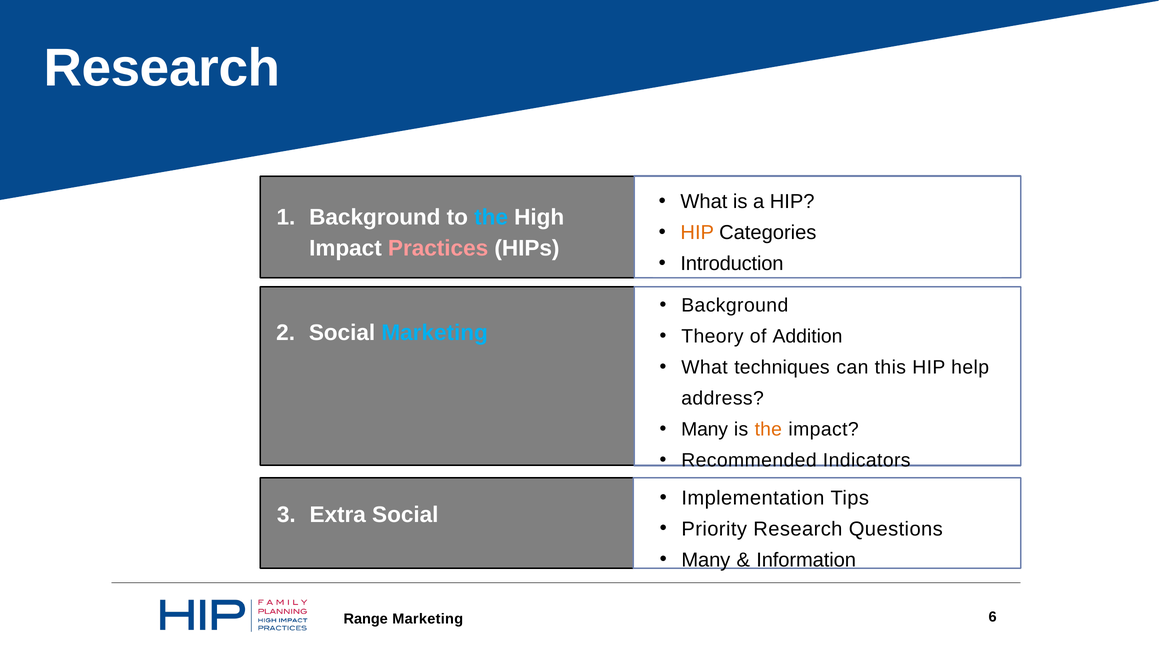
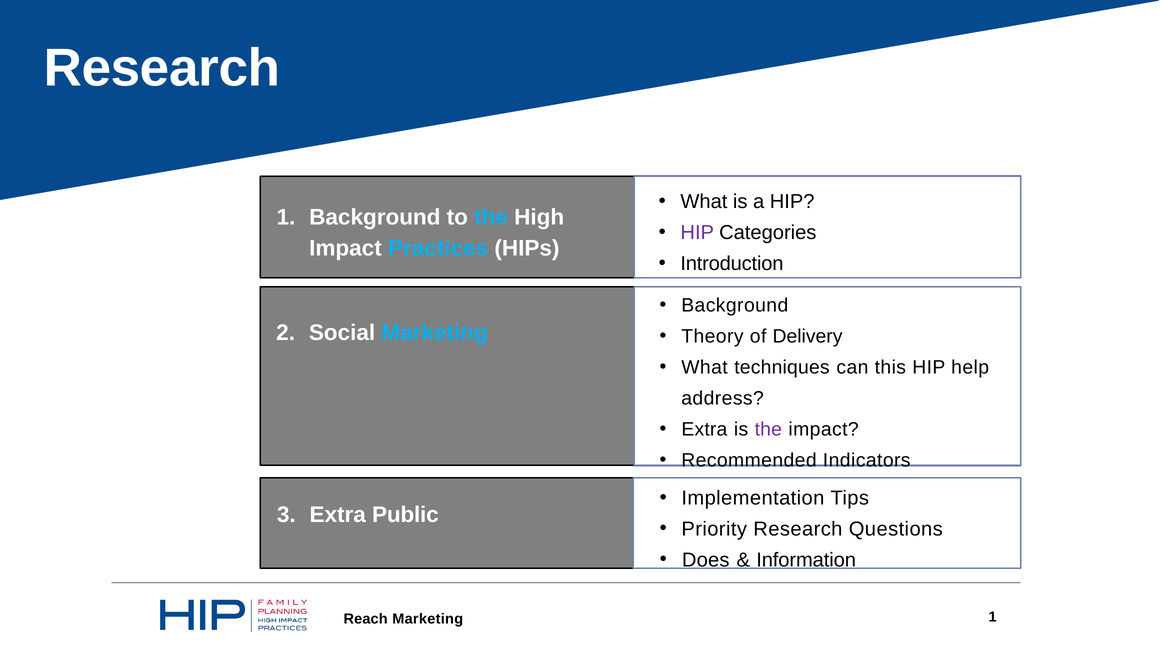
HIP at (697, 233) colour: orange -> purple
Practices colour: pink -> light blue
Addition: Addition -> Delivery
Many at (705, 429): Many -> Extra
the at (768, 429) colour: orange -> purple
Extra Social: Social -> Public
Many at (706, 560): Many -> Does
Range: Range -> Reach
Marketing 6: 6 -> 1
